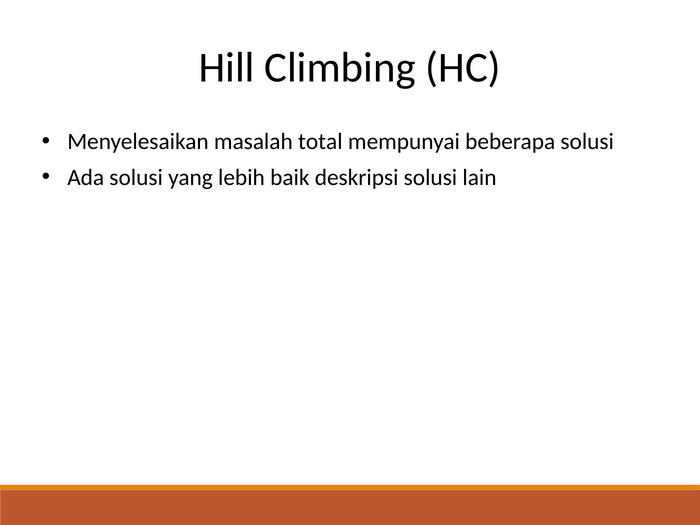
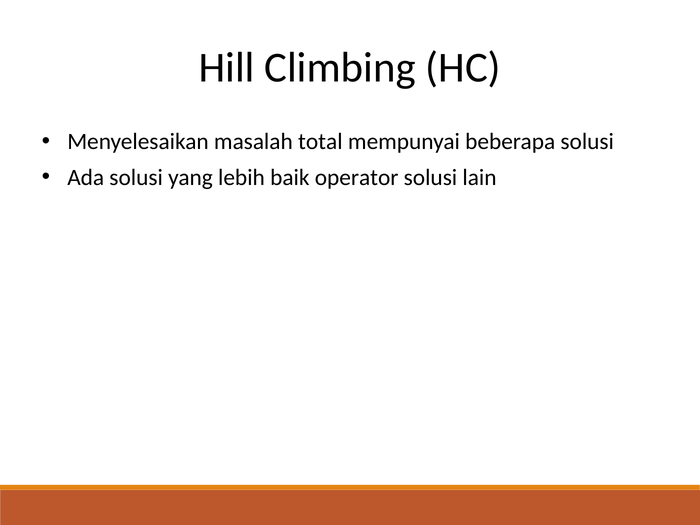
deskripsi: deskripsi -> operator
